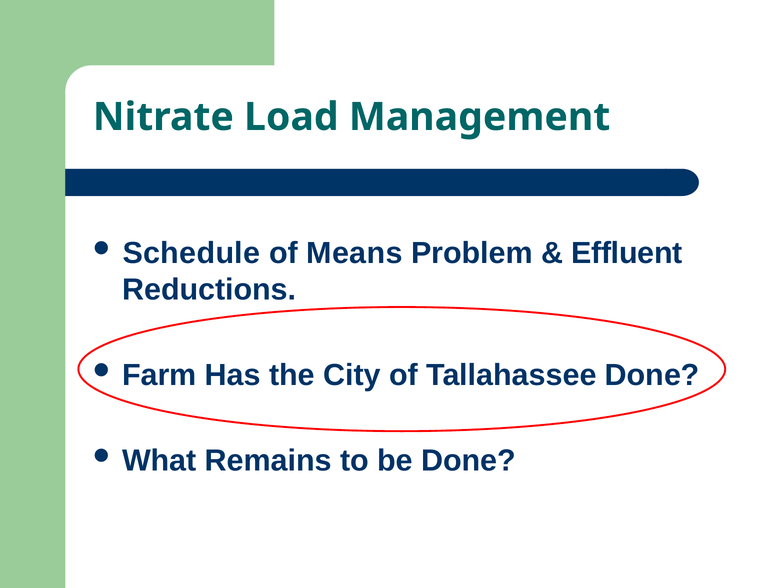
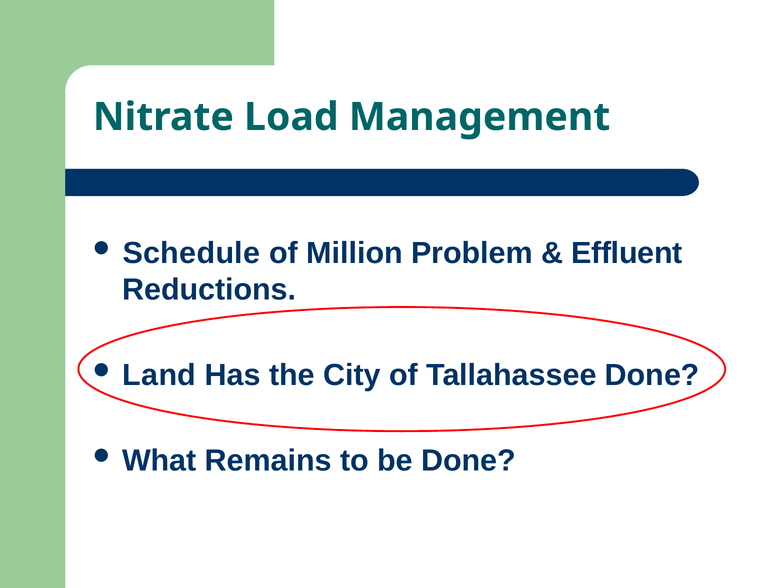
Means: Means -> Million
Farm: Farm -> Land
